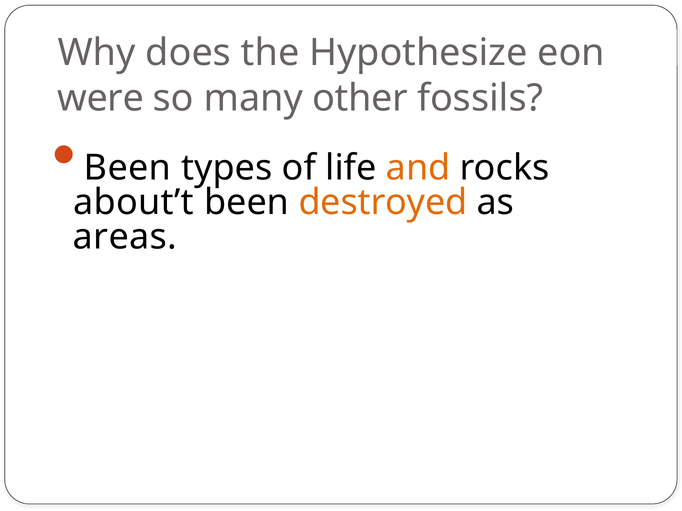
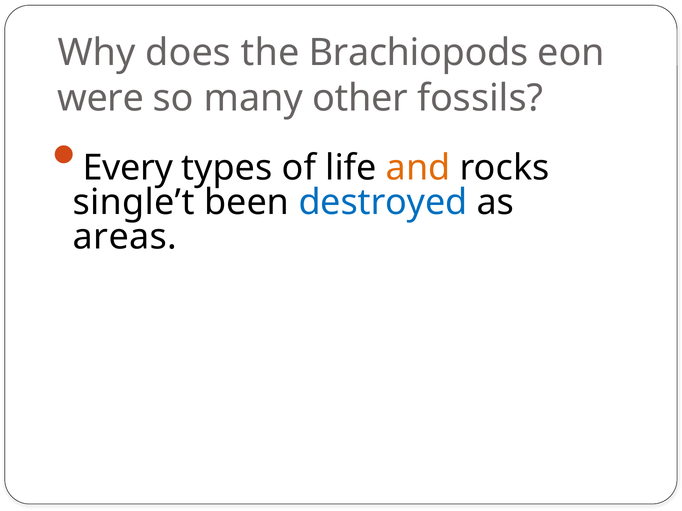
Hypothesize: Hypothesize -> Brachiopods
Been at (127, 168): Been -> Every
about’t: about’t -> single’t
destroyed colour: orange -> blue
